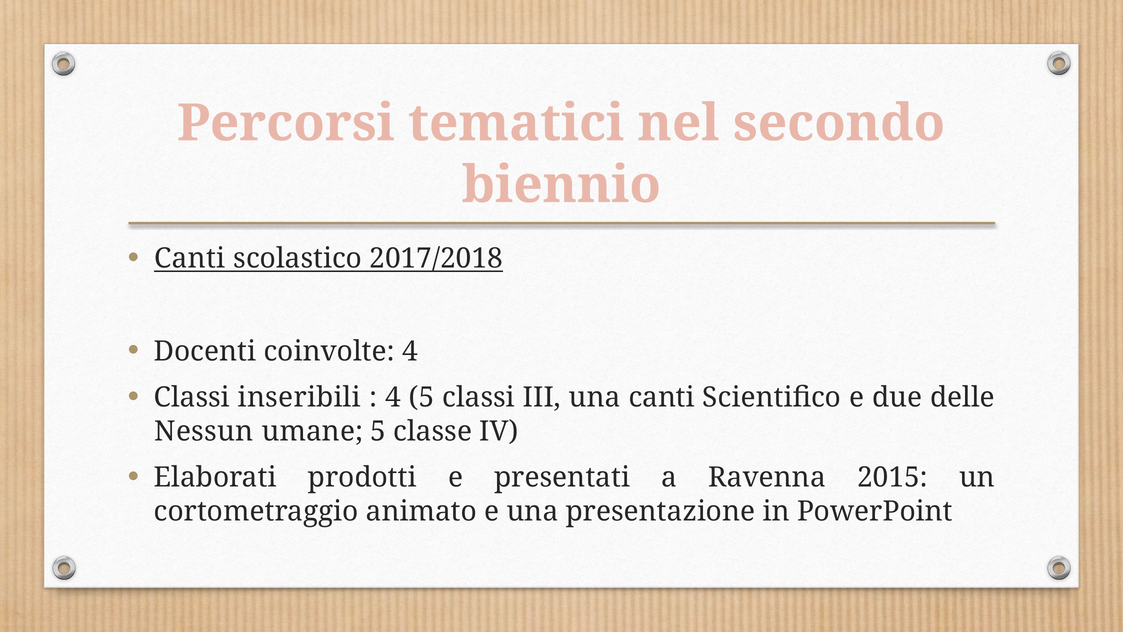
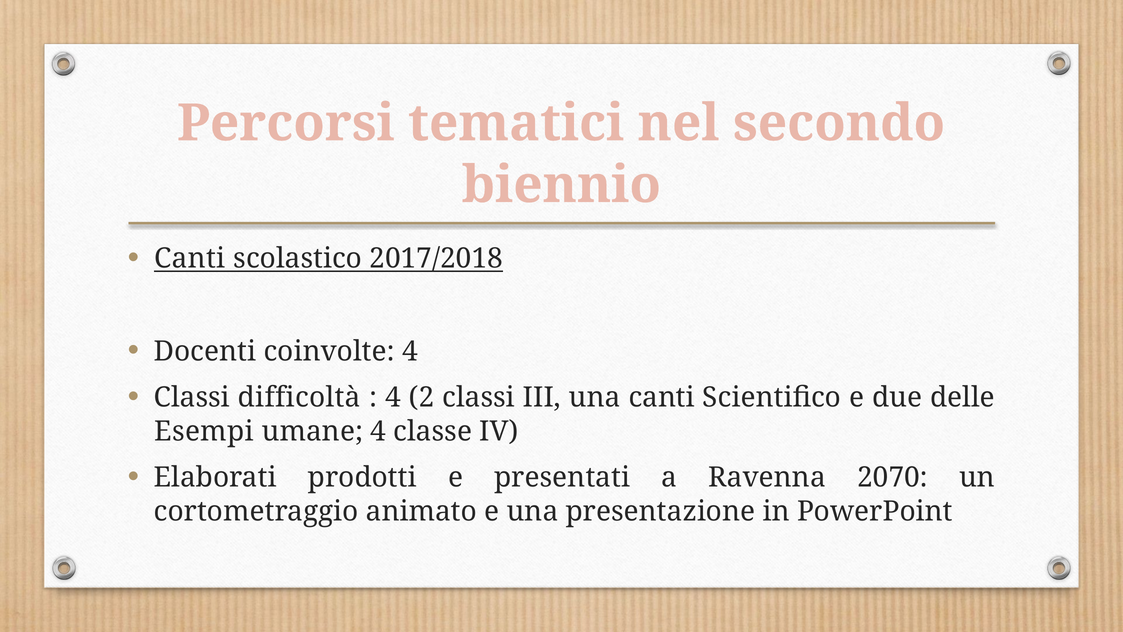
inseribili: inseribili -> difficoltà
4 5: 5 -> 2
Nessun: Nessun -> Esempi
umane 5: 5 -> 4
2015: 2015 -> 2070
